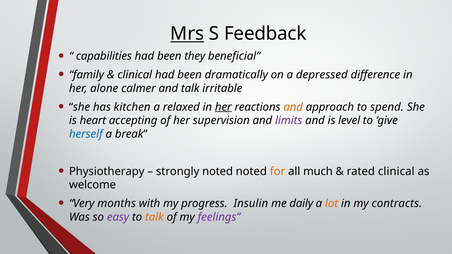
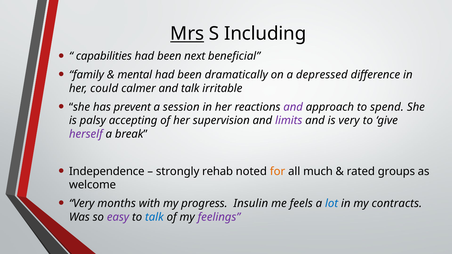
Feedback: Feedback -> Including
they: they -> next
clinical at (135, 75): clinical -> mental
alone: alone -> could
kitchen: kitchen -> prevent
relaxed: relaxed -> session
her at (223, 107) underline: present -> none
and at (293, 107) colour: orange -> purple
heart: heart -> palsy
is level: level -> very
herself colour: blue -> purple
Physiotherapy: Physiotherapy -> Independence
strongly noted: noted -> rehab
rated clinical: clinical -> groups
daily: daily -> feels
lot colour: orange -> blue
talk at (154, 217) colour: orange -> blue
